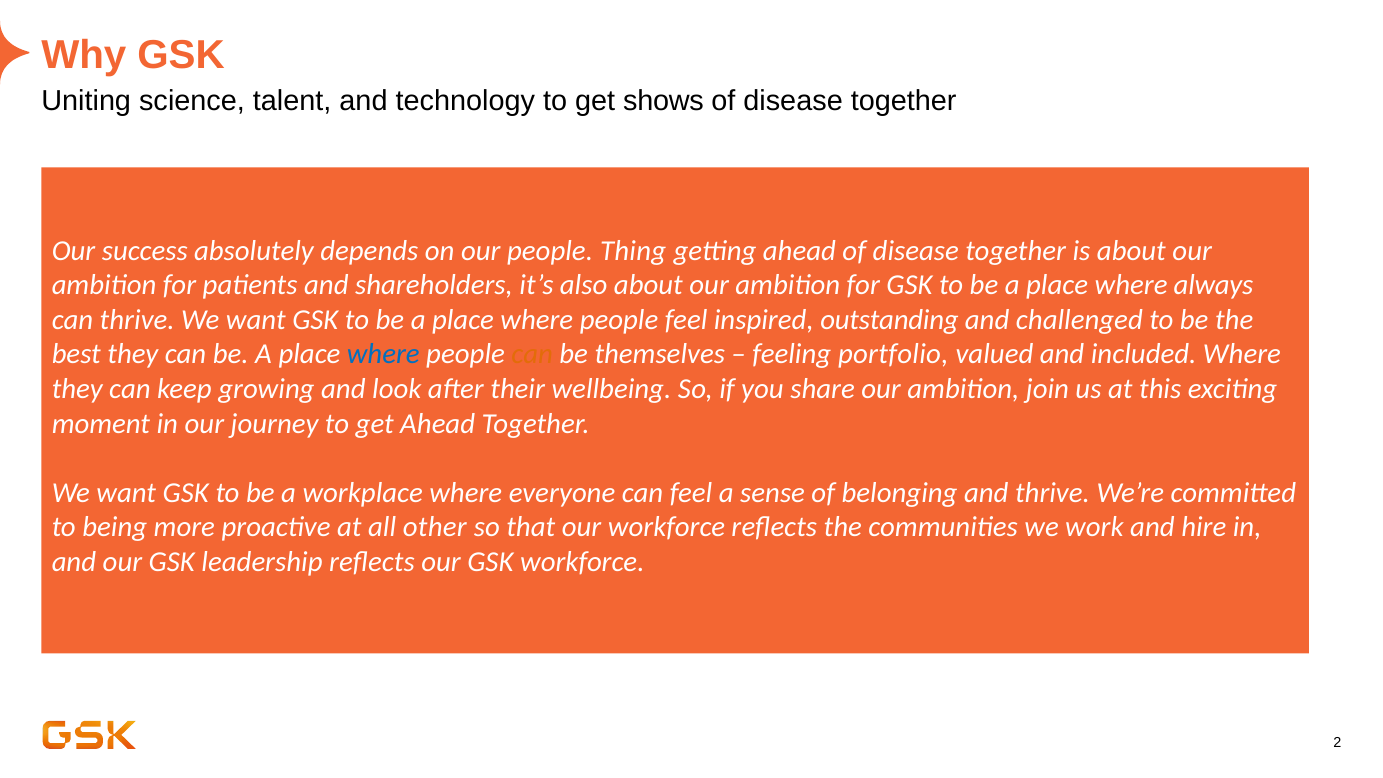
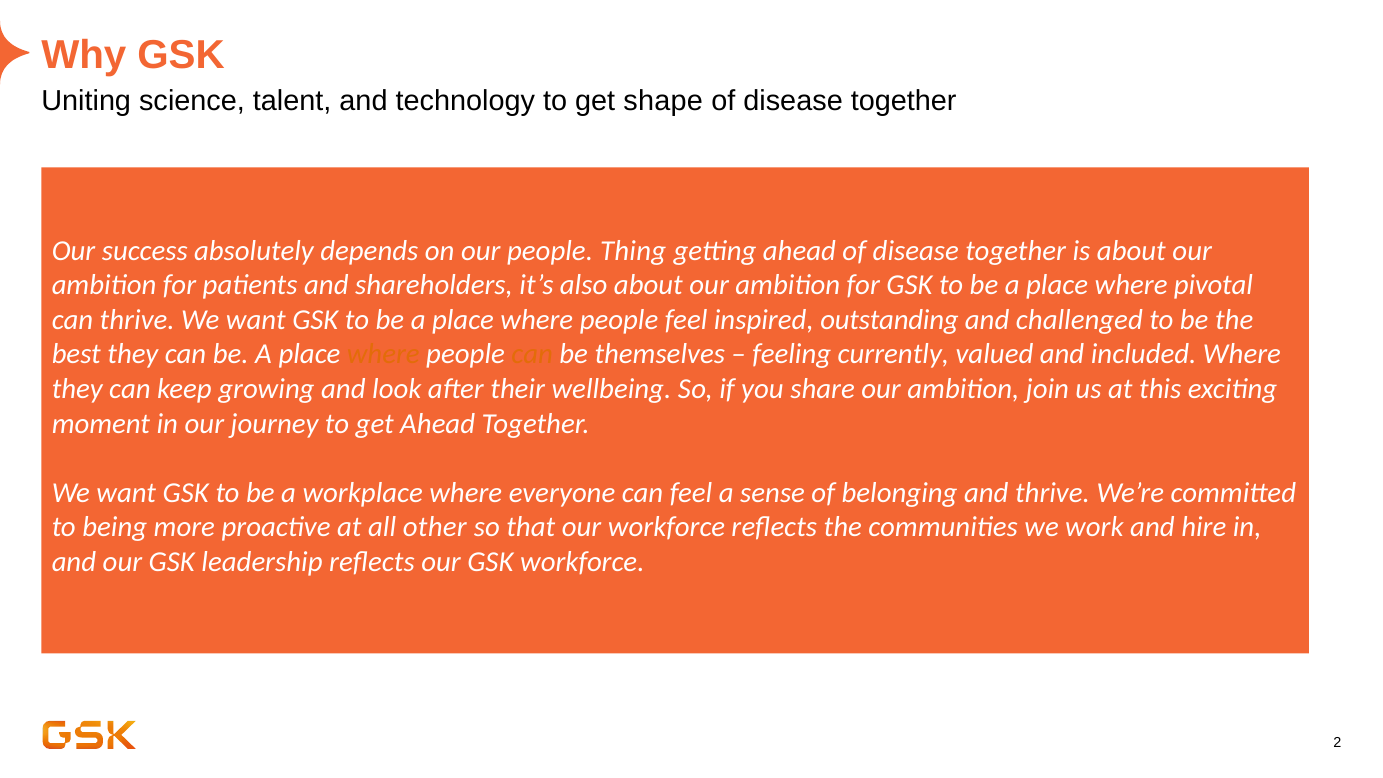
shows: shows -> shape
always: always -> pivotal
where at (383, 354) colour: blue -> orange
portfolio: portfolio -> currently
